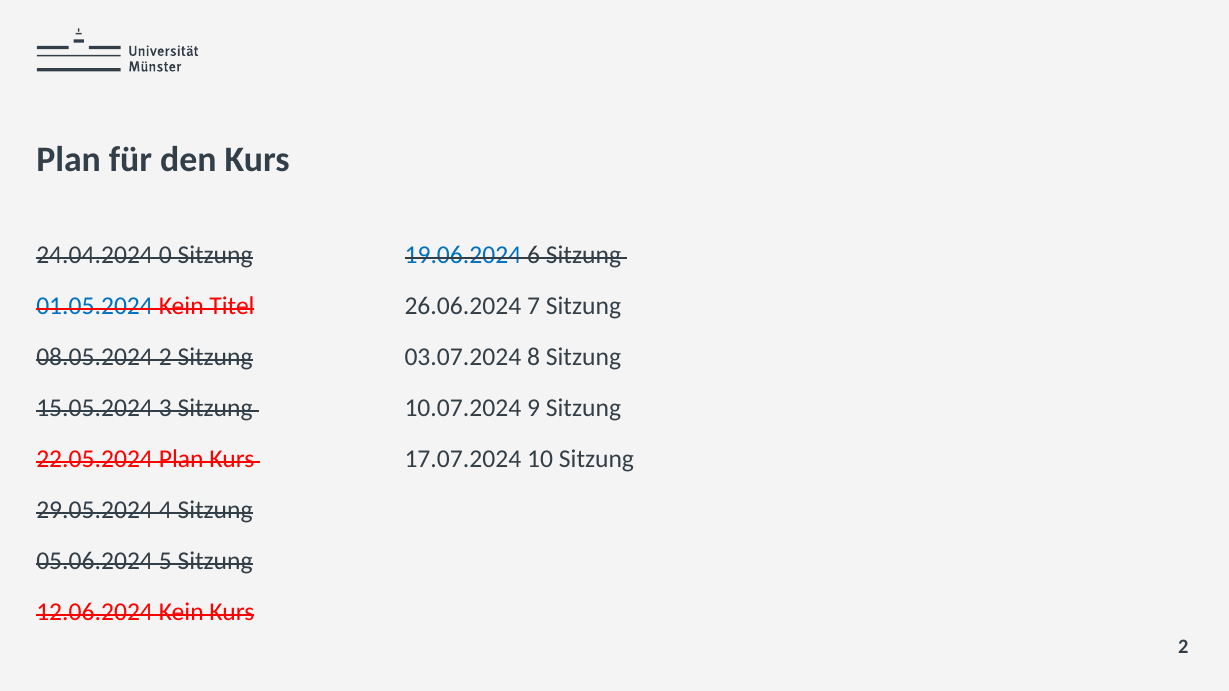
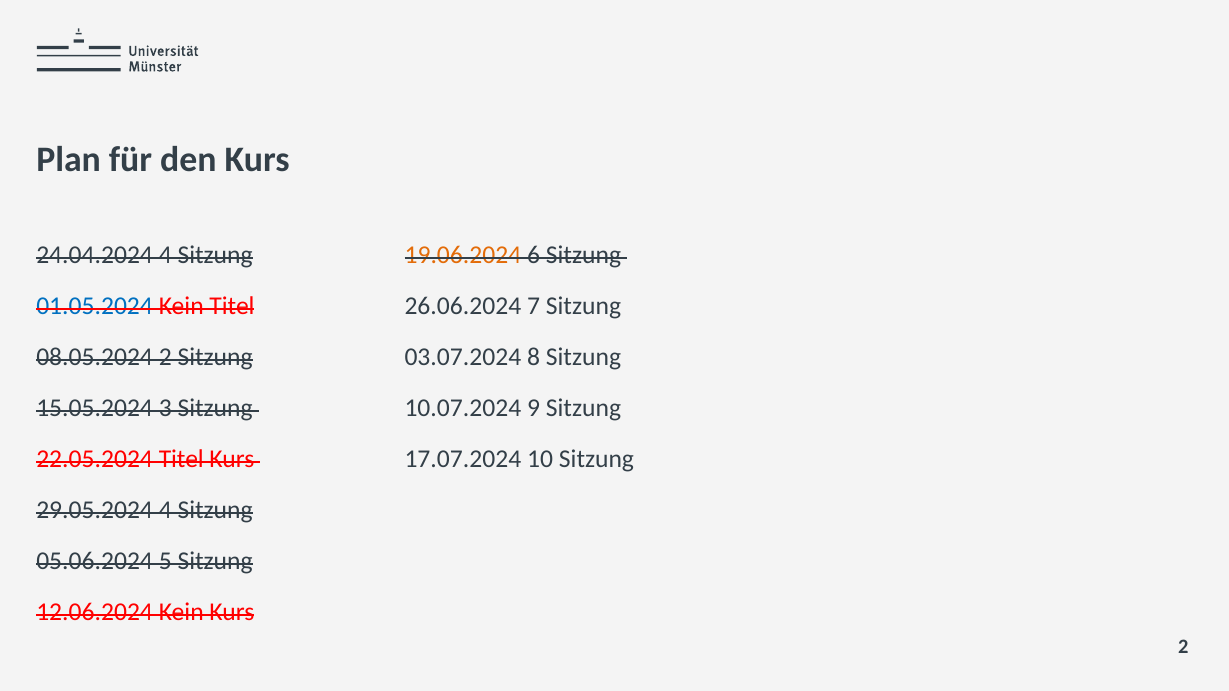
24.04.2024 0: 0 -> 4
19.06.2024 colour: blue -> orange
22.05.2024 Plan: Plan -> Titel
